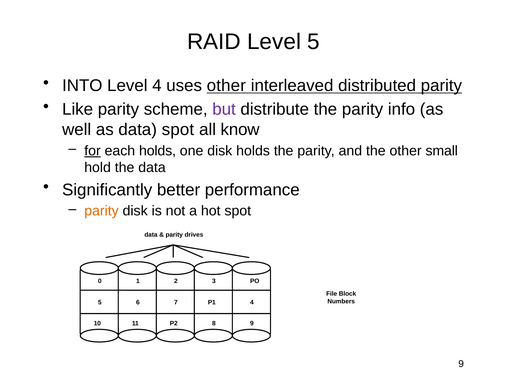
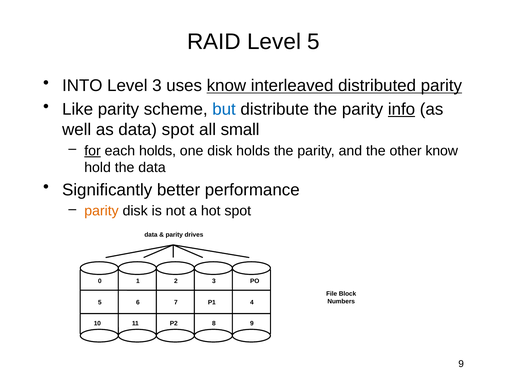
Level 4: 4 -> 3
uses other: other -> know
but colour: purple -> blue
info underline: none -> present
know: know -> small
other small: small -> know
